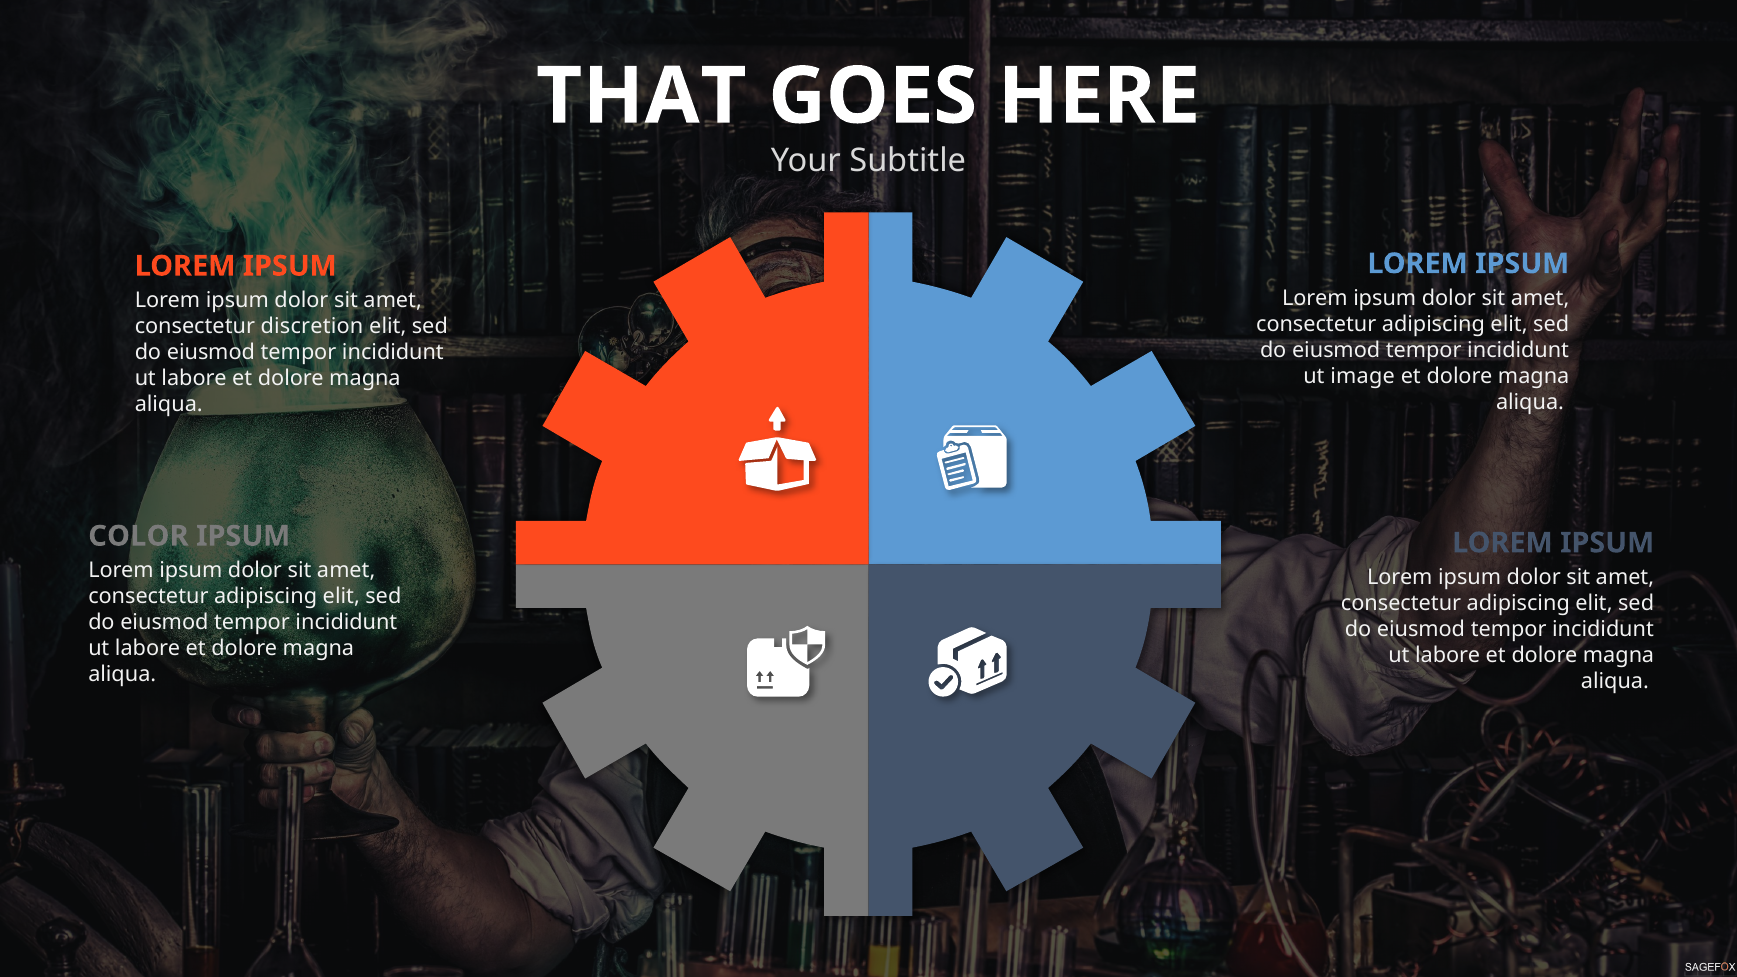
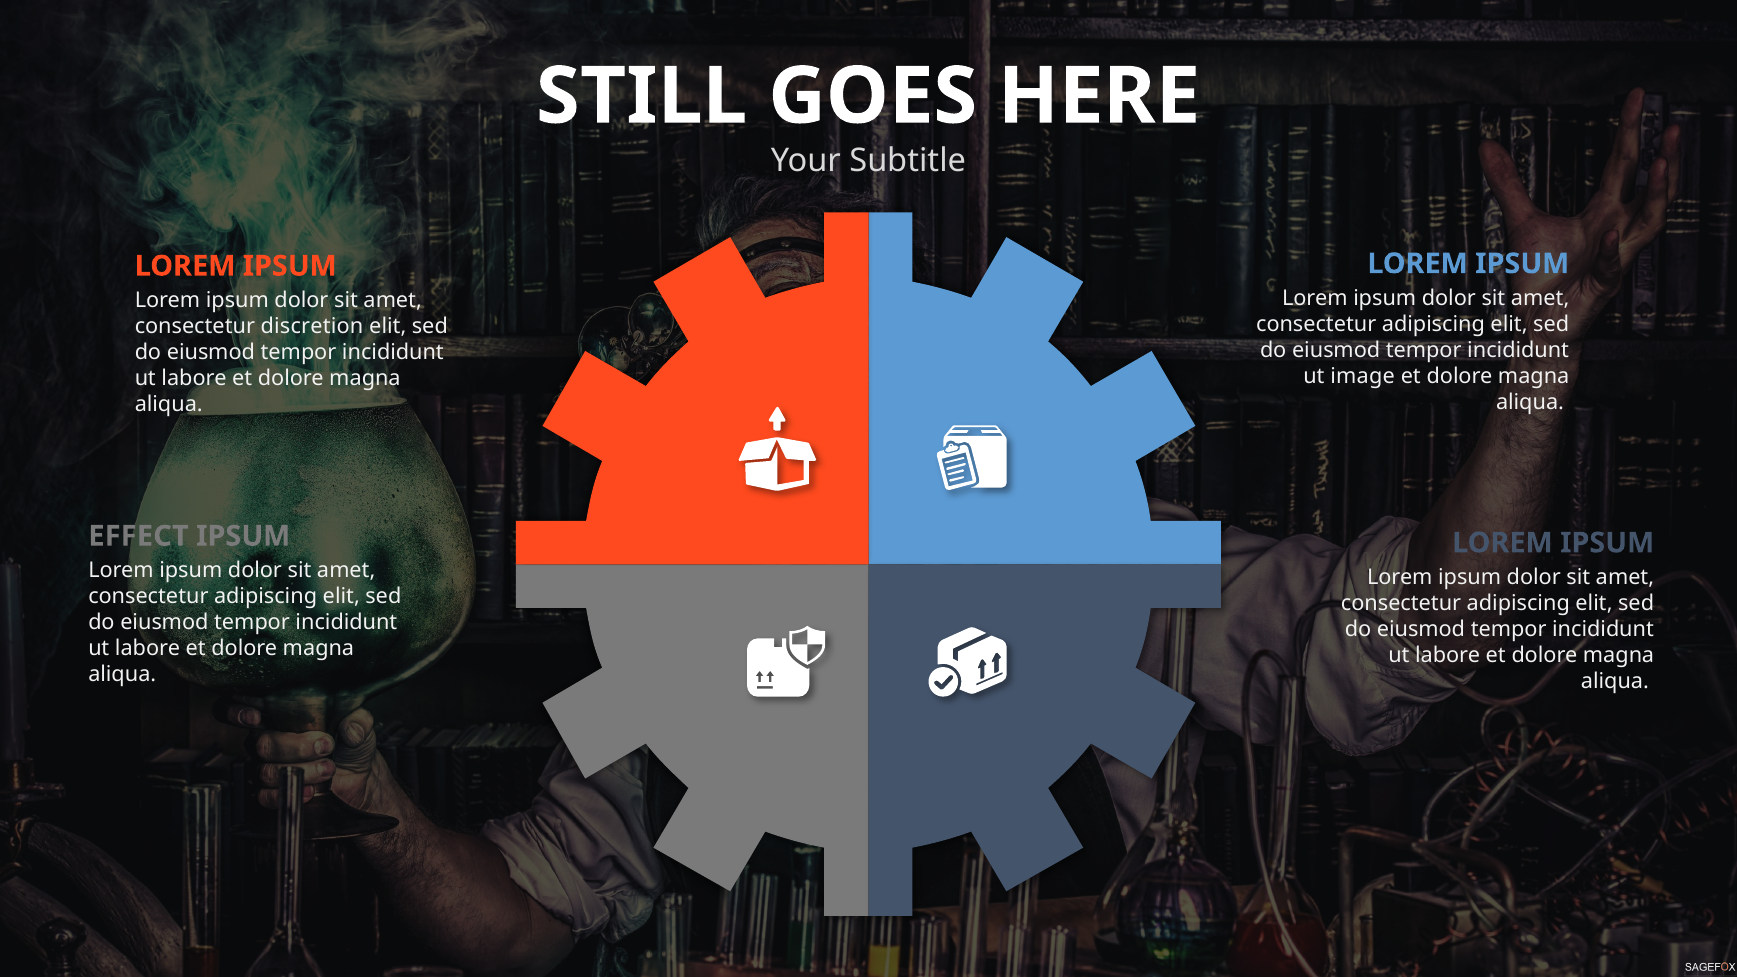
THAT: THAT -> STILL
COLOR: COLOR -> EFFECT
